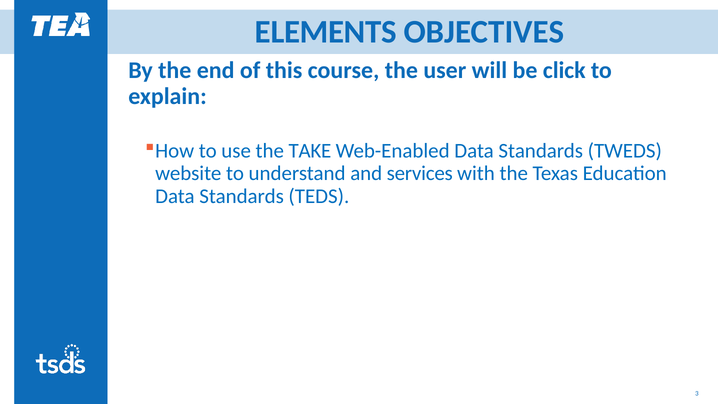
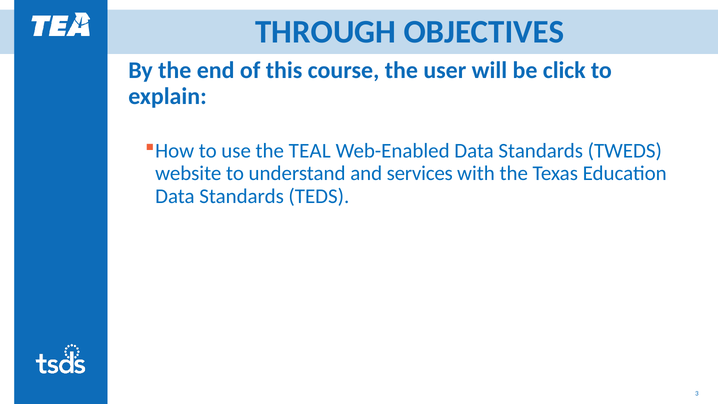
ELEMENTS: ELEMENTS -> THROUGH
TAKE: TAKE -> TEAL
